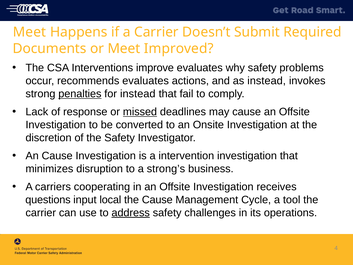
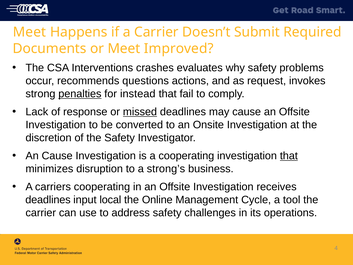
improve: improve -> crashes
recommends evaluates: evaluates -> questions
as instead: instead -> request
a intervention: intervention -> cooperating
that at (289, 156) underline: none -> present
questions at (48, 200): questions -> deadlines
the Cause: Cause -> Online
address underline: present -> none
